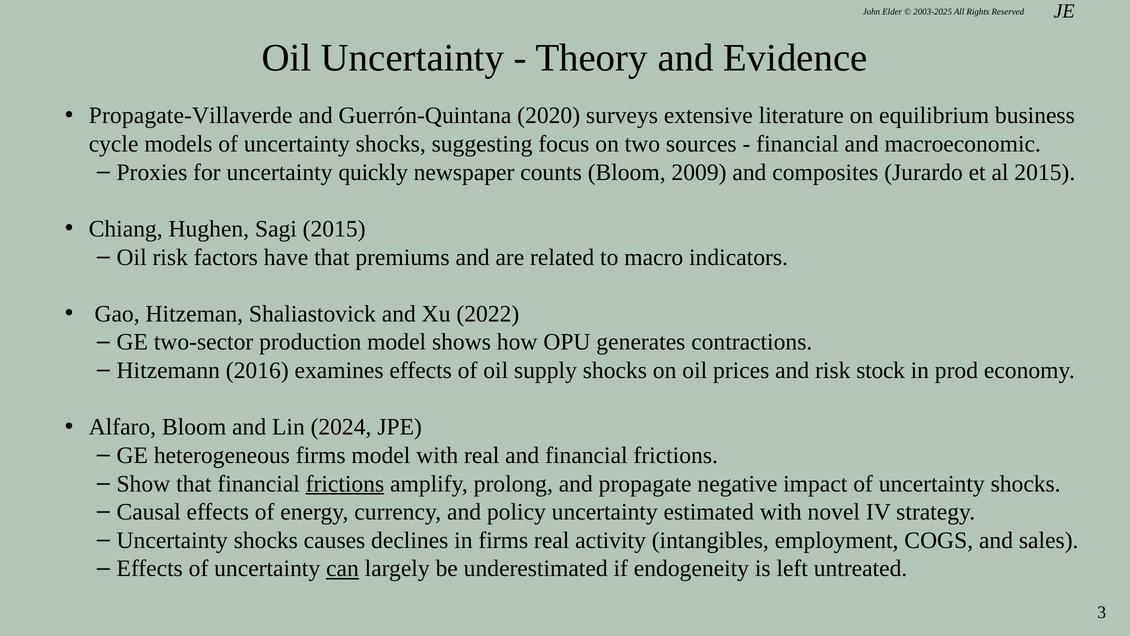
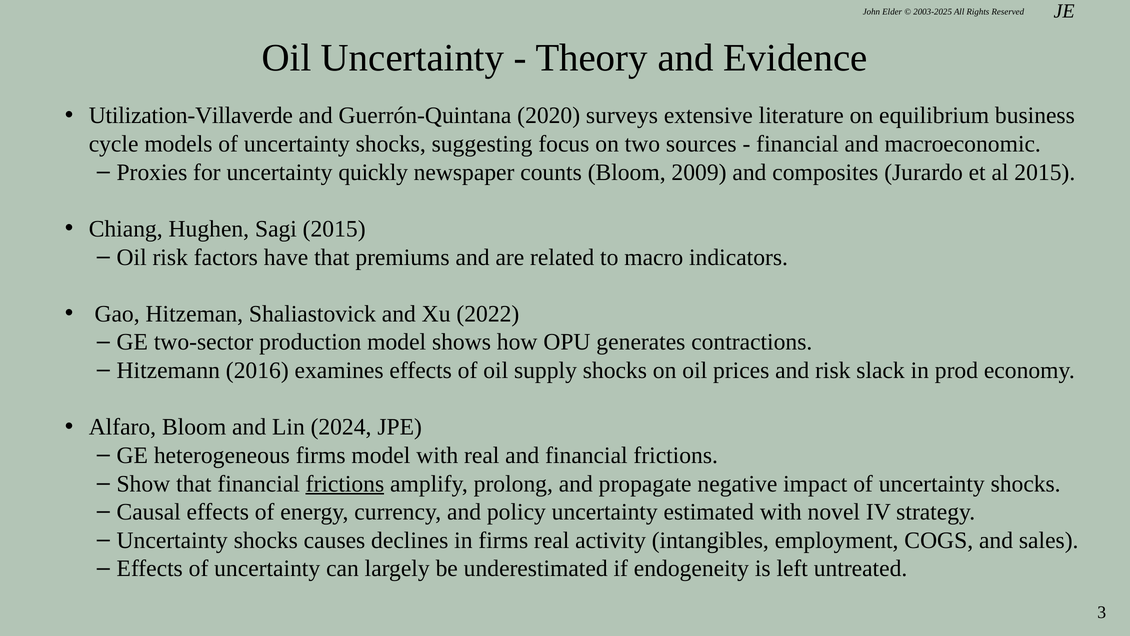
Propagate-Villaverde: Propagate-Villaverde -> Utilization-Villaverde
stock: stock -> slack
can underline: present -> none
